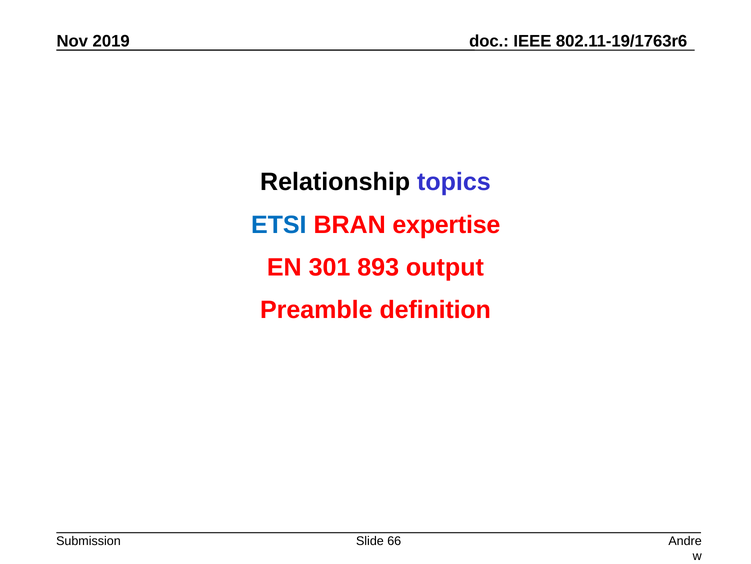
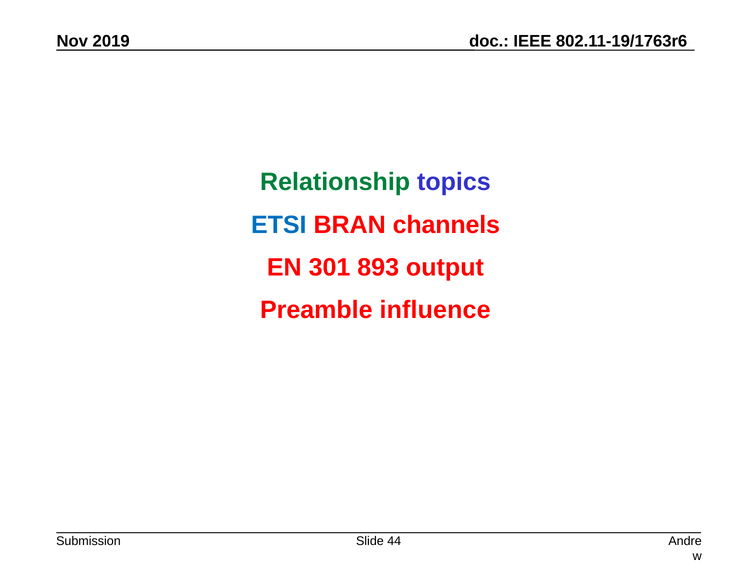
Relationship colour: black -> green
expertise: expertise -> channels
definition: definition -> influence
66: 66 -> 44
